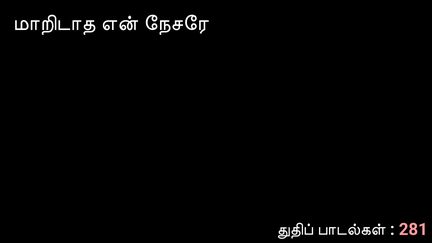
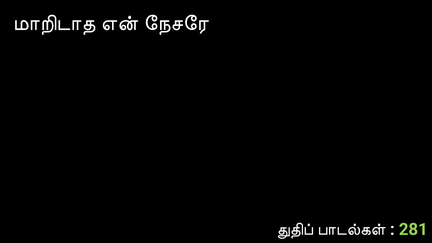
281 colour: pink -> light green
